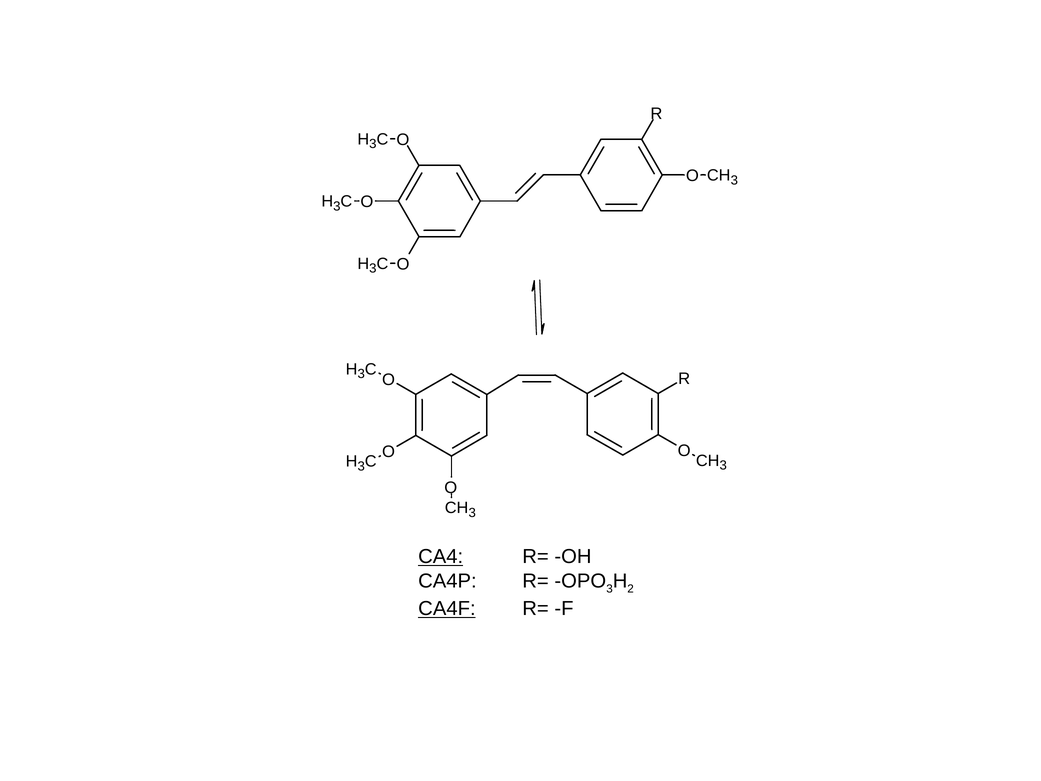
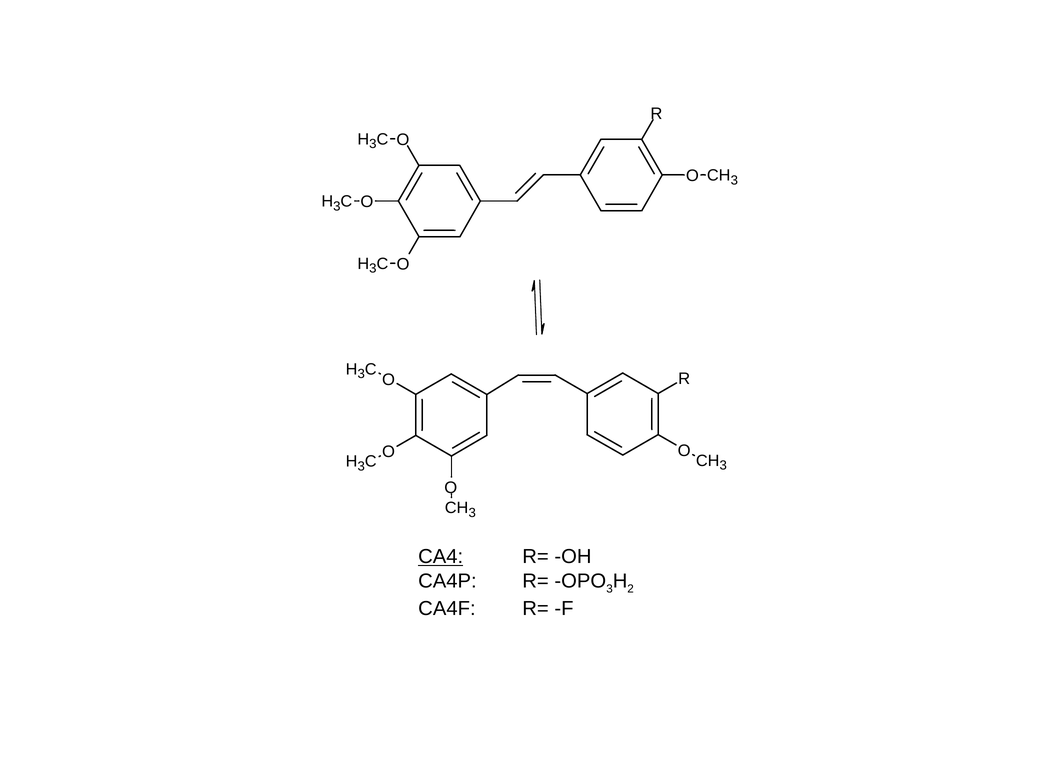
CA4F underline: present -> none
